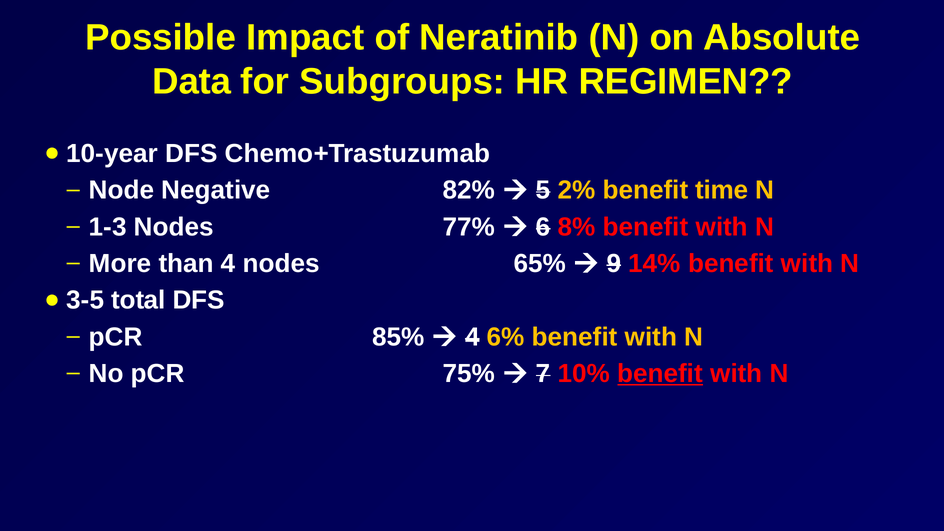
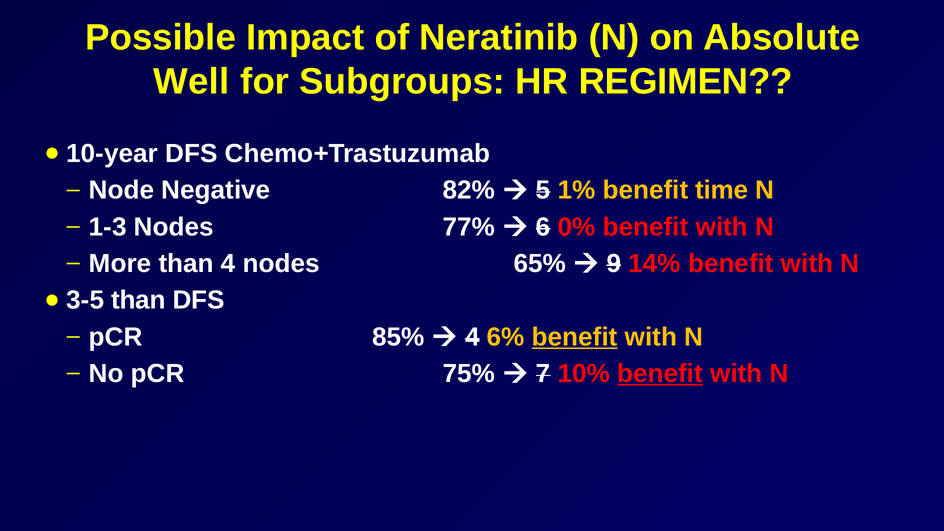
Data: Data -> Well
2%: 2% -> 1%
8%: 8% -> 0%
total at (138, 300): total -> than
benefit at (575, 337) underline: none -> present
